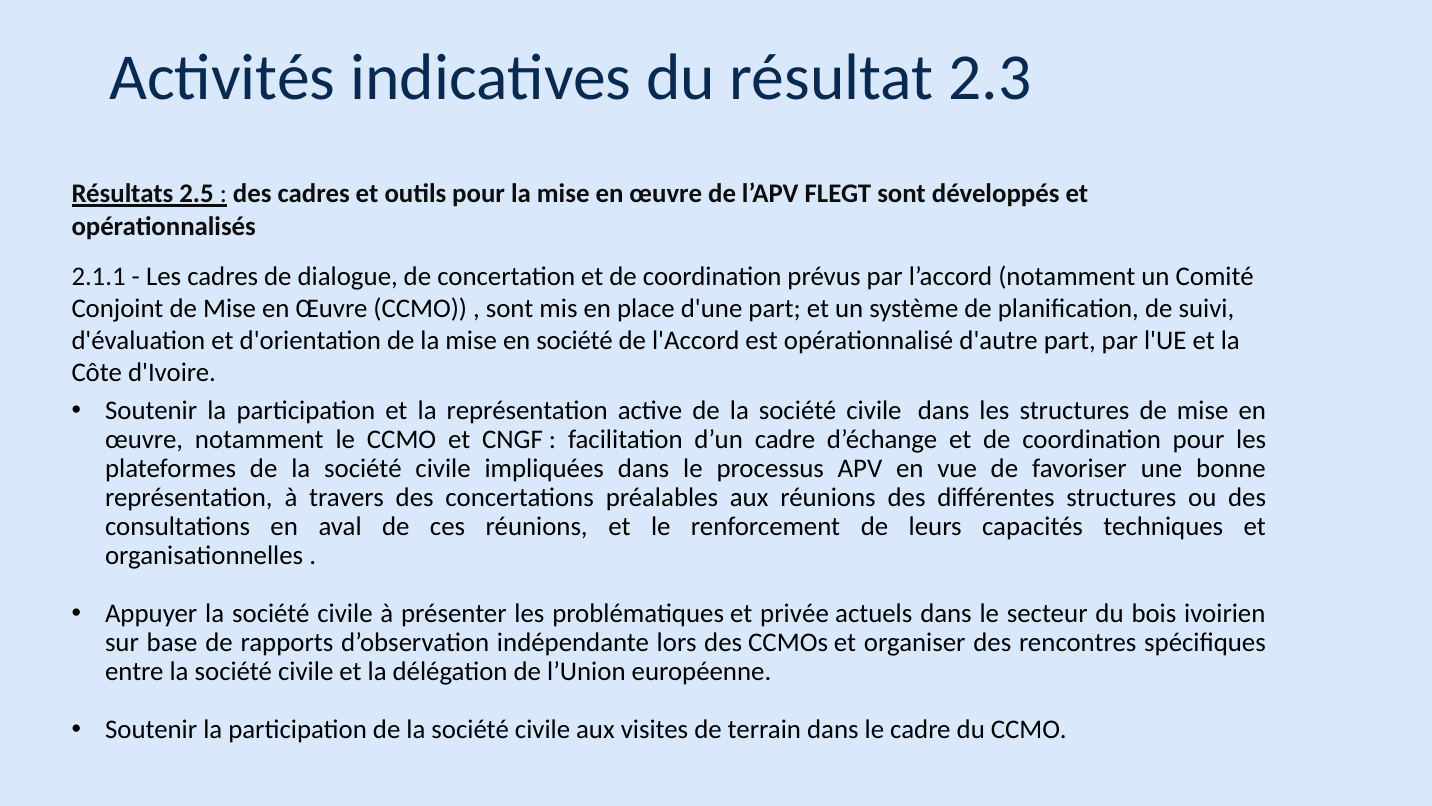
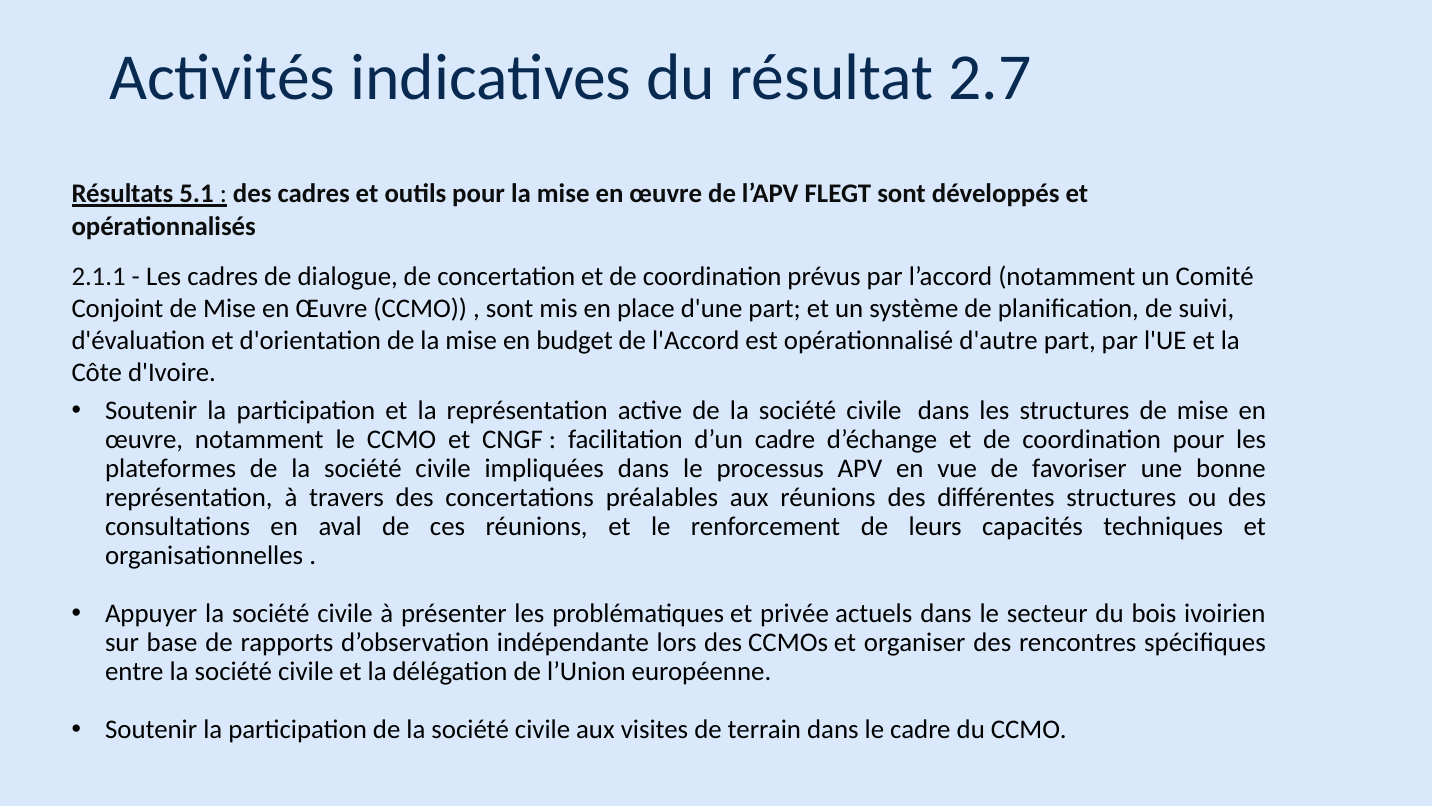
2.3: 2.3 -> 2.7
2.5: 2.5 -> 5.1
en société: société -> budget
